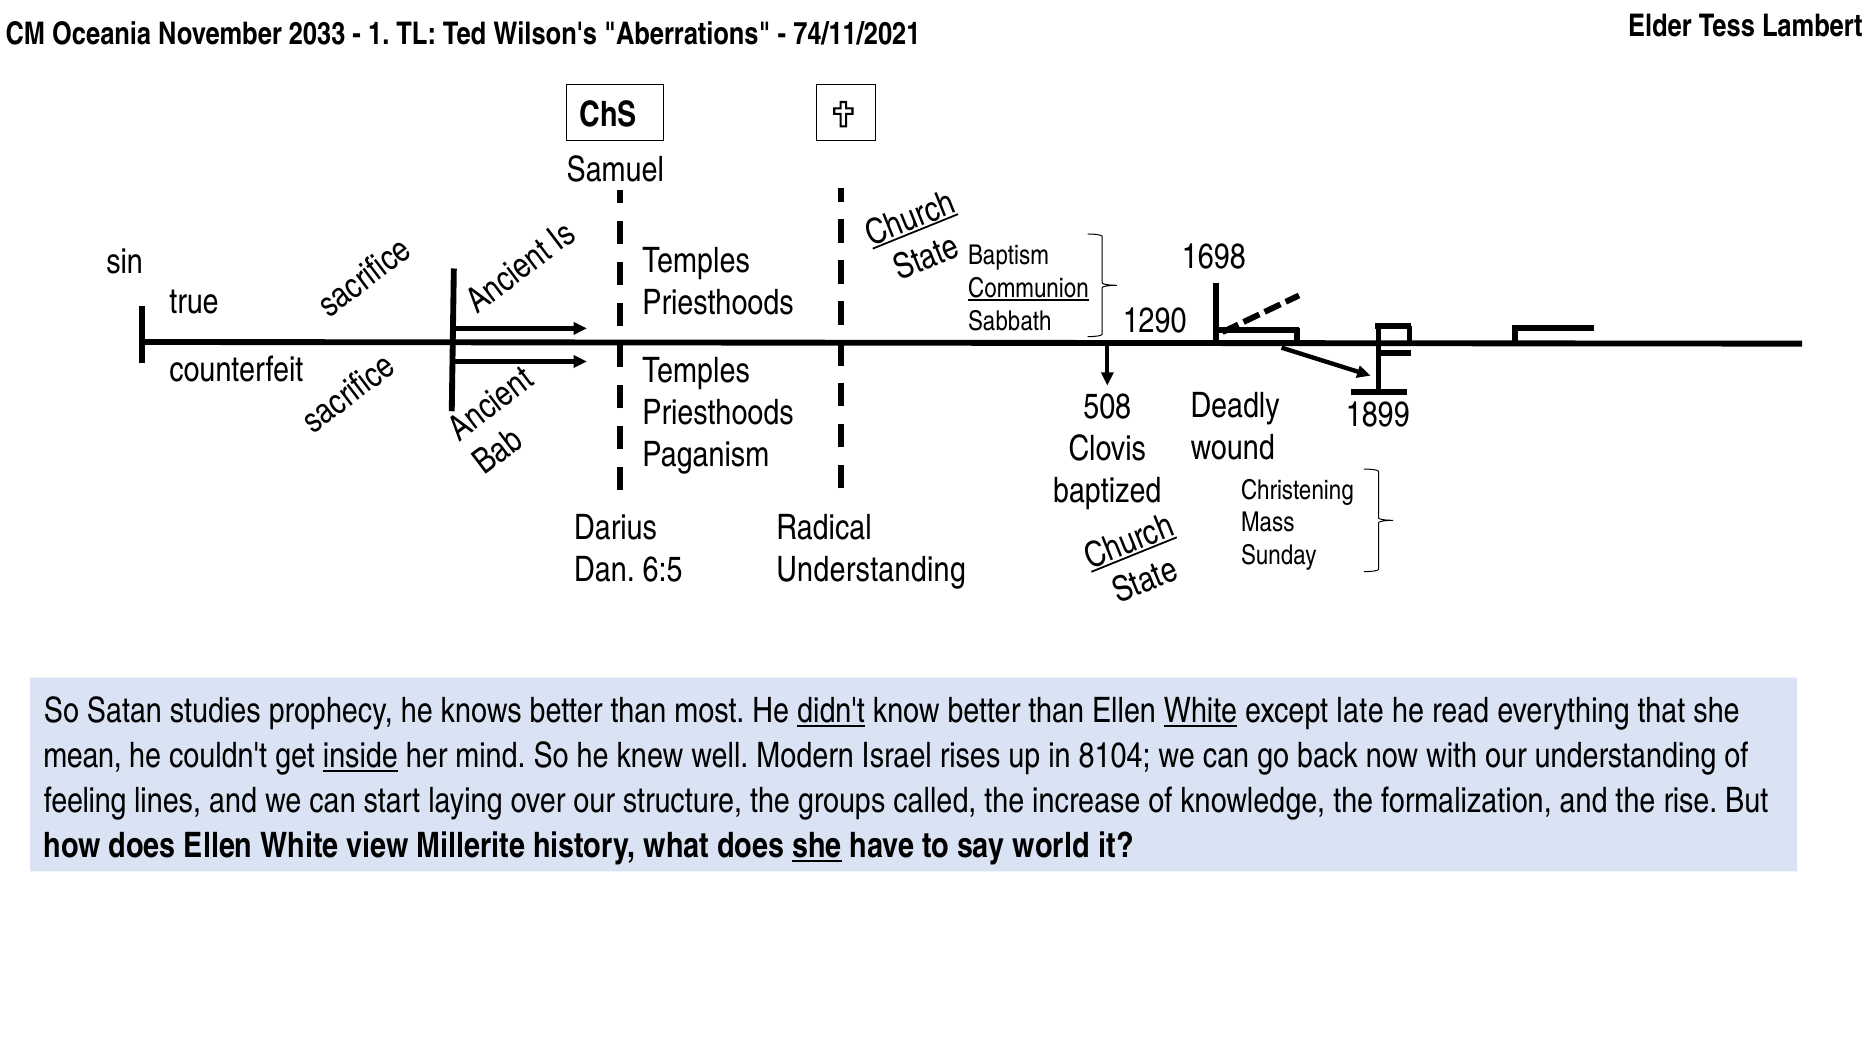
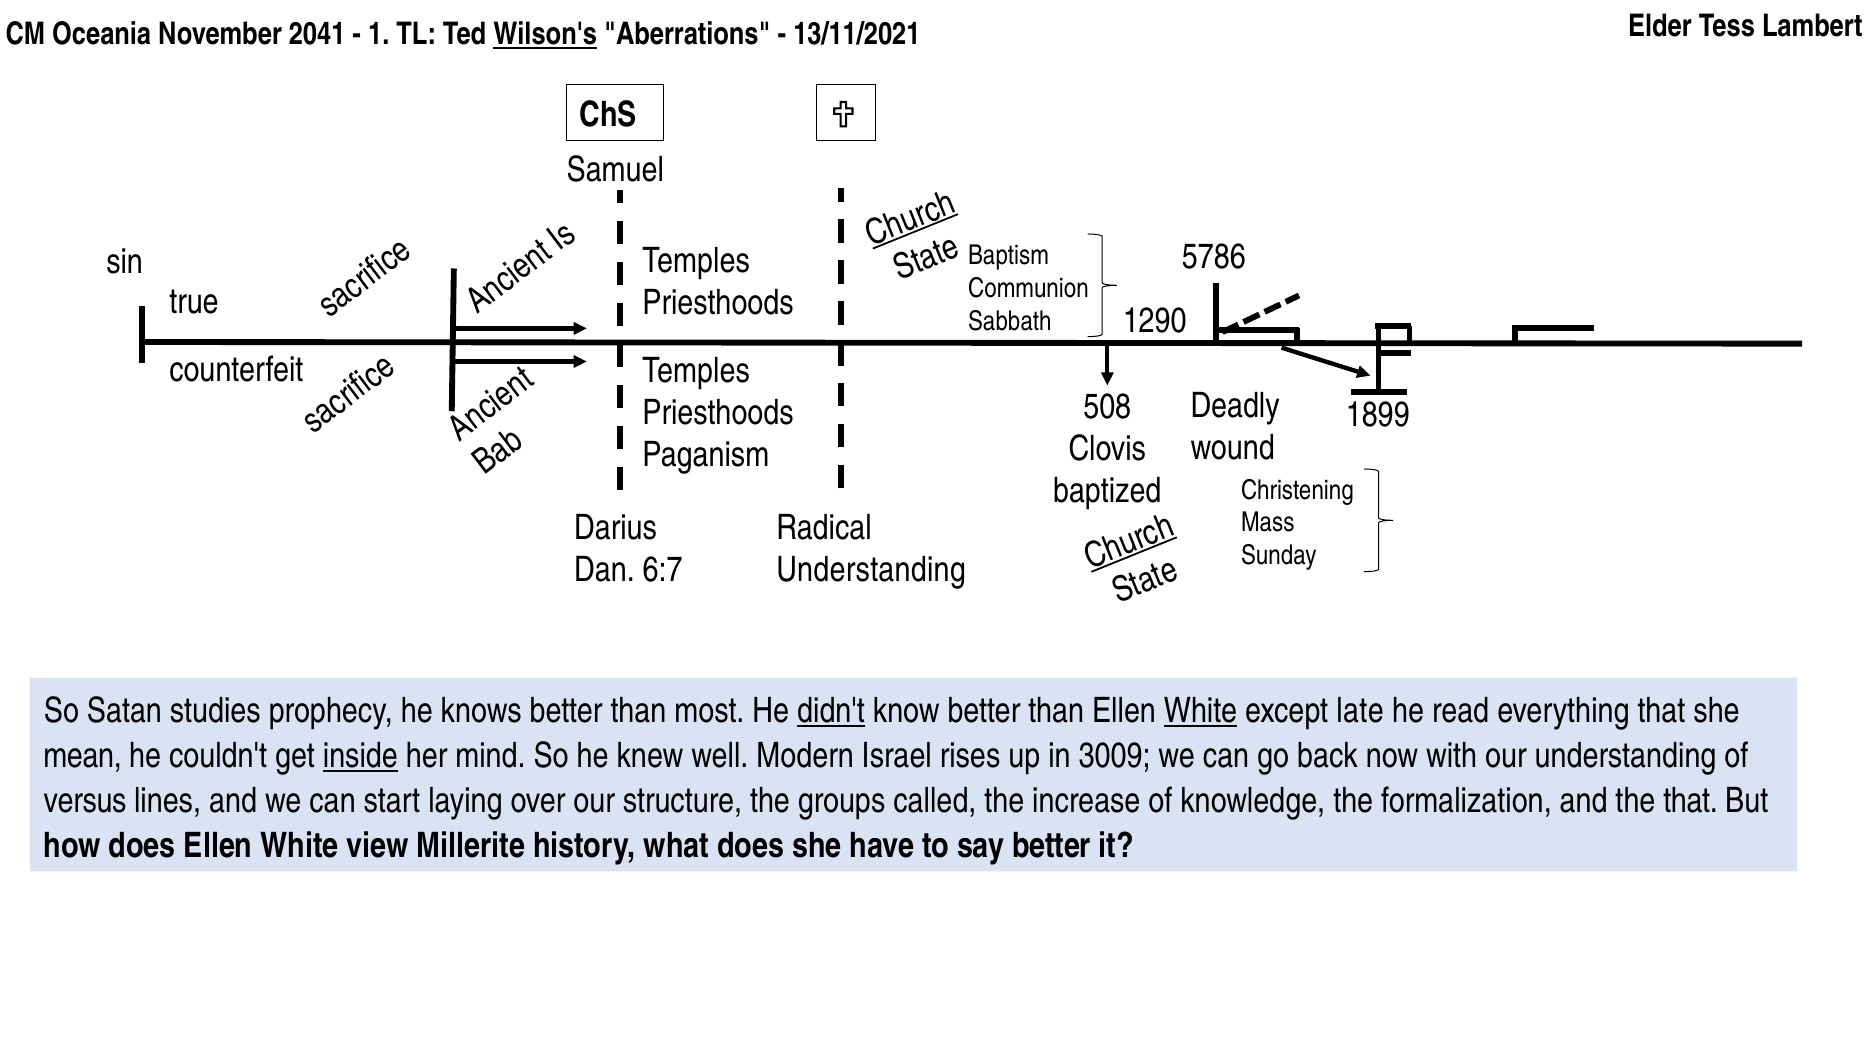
2033: 2033 -> 2041
Wilson's underline: none -> present
74/11/2021: 74/11/2021 -> 13/11/2021
1698: 1698 -> 5786
Communion underline: present -> none
6:5: 6:5 -> 6:7
8104: 8104 -> 3009
feeling: feeling -> versus
the rise: rise -> that
she at (817, 845) underline: present -> none
say world: world -> better
